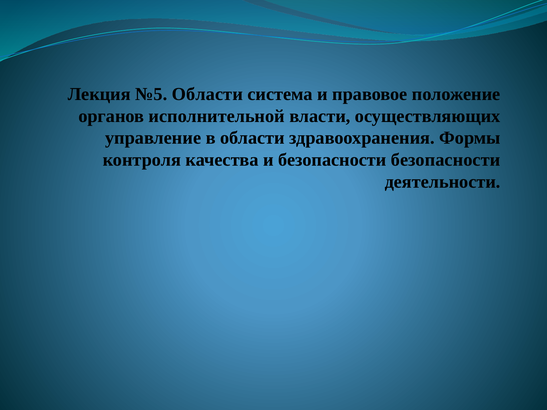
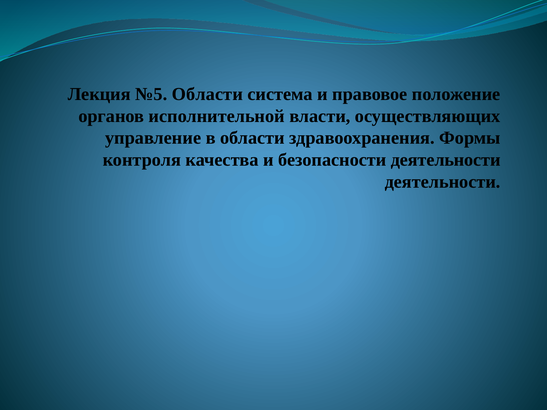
безопасности безопасности: безопасности -> деятельности
